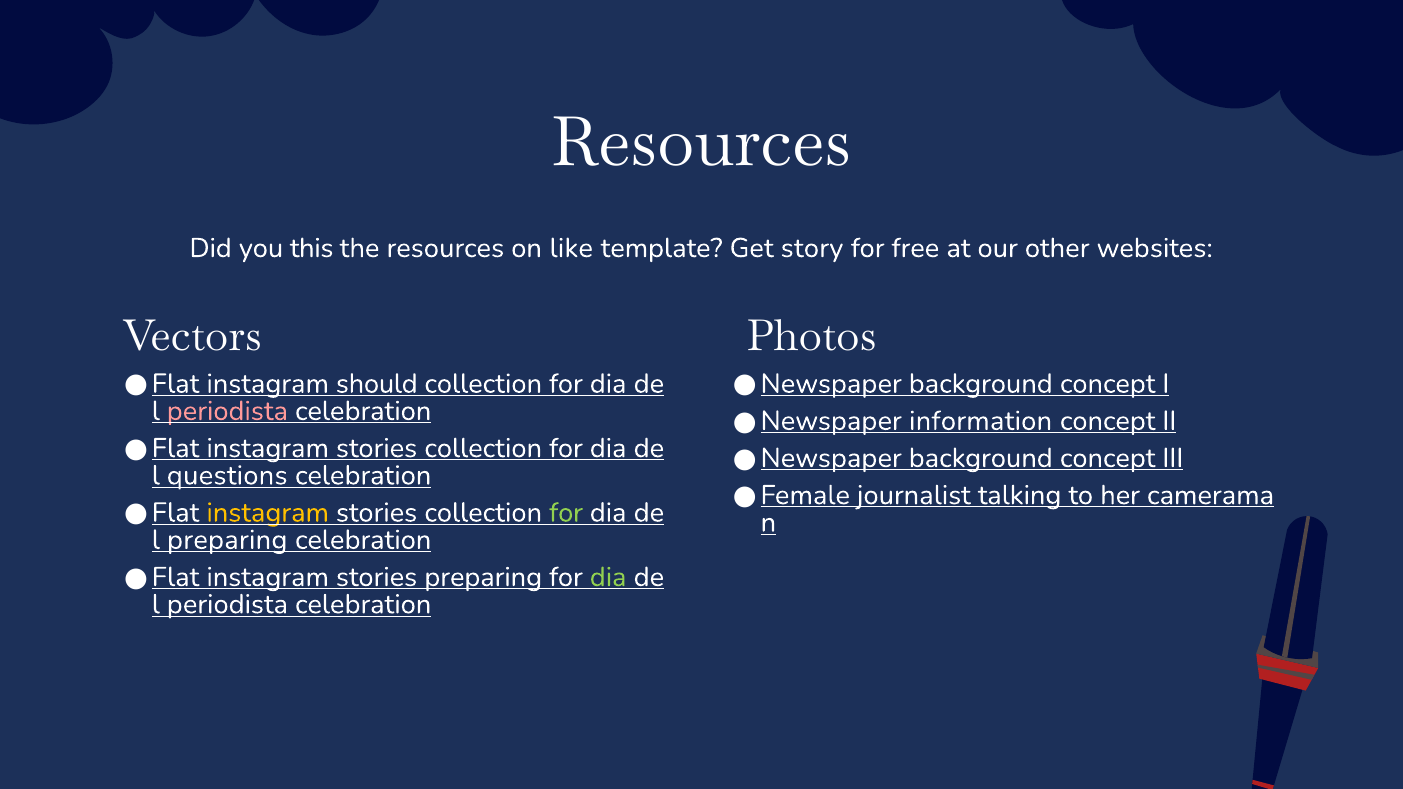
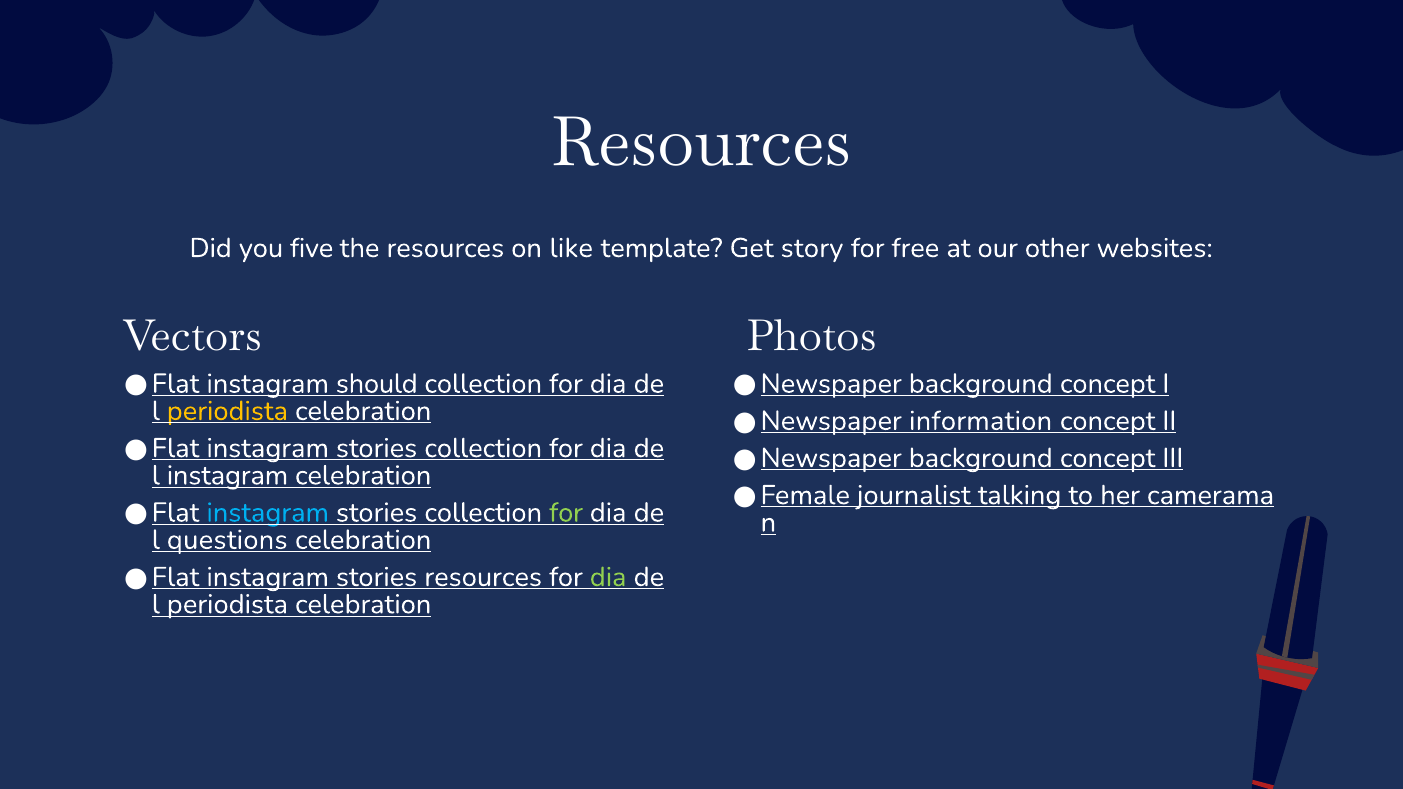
this: this -> five
periodista at (227, 411) colour: pink -> yellow
questions at (227, 476): questions -> instagram
instagram at (268, 513) colour: yellow -> light blue
preparing at (227, 540): preparing -> questions
stories preparing: preparing -> resources
